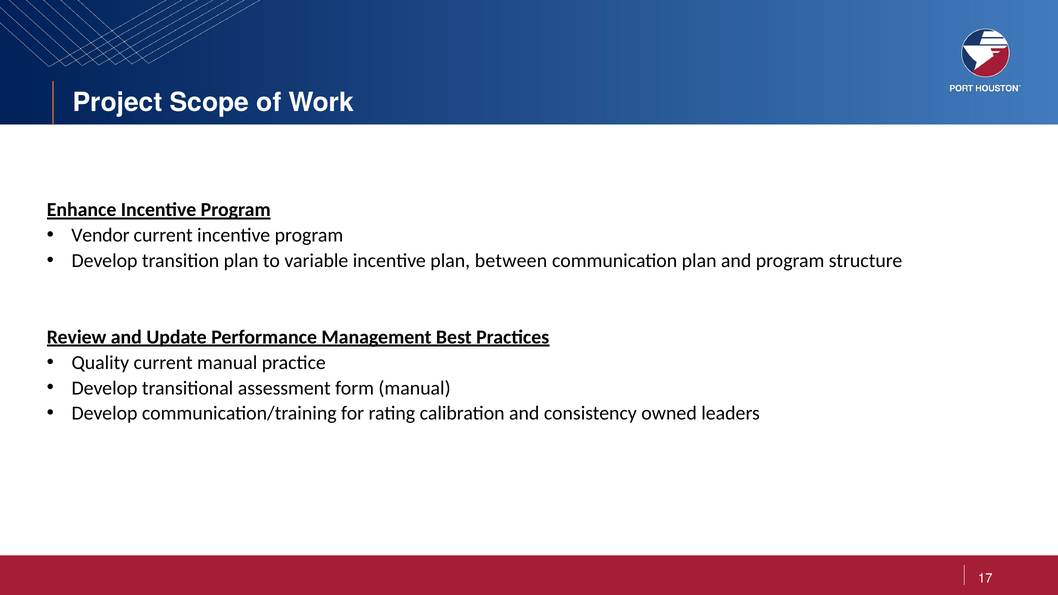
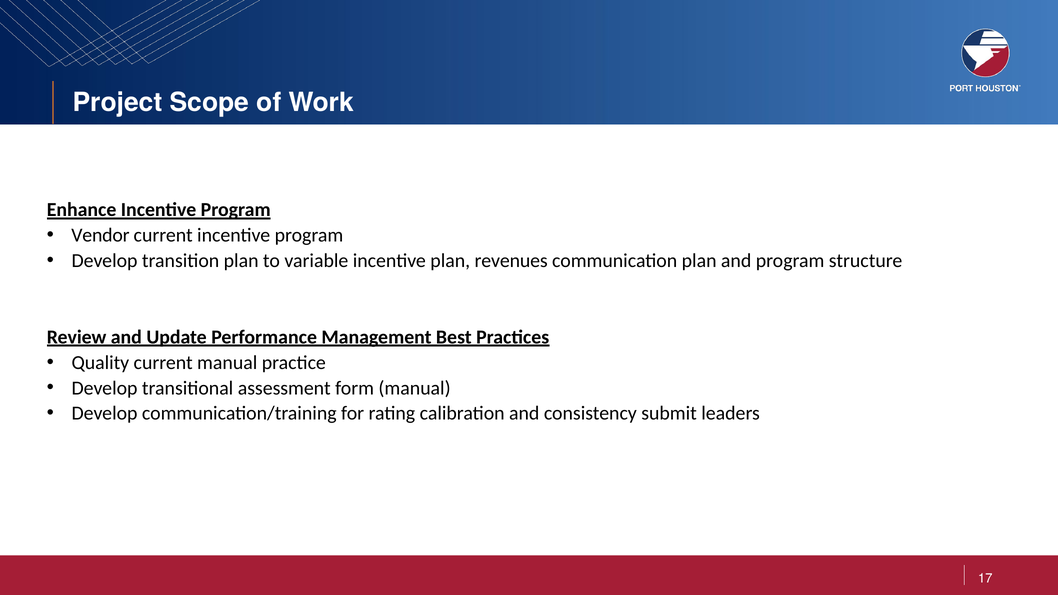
between: between -> revenues
owned: owned -> submit
